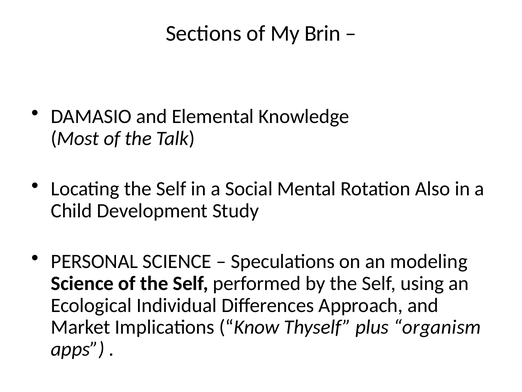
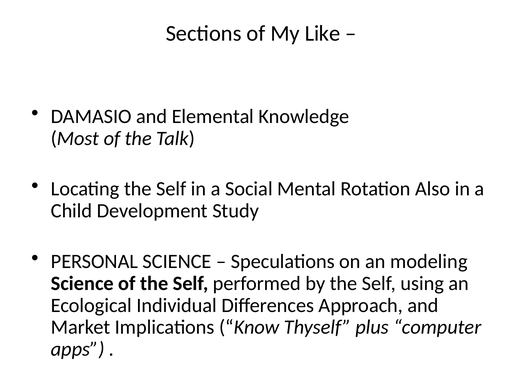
Brin: Brin -> Like
organism: organism -> computer
